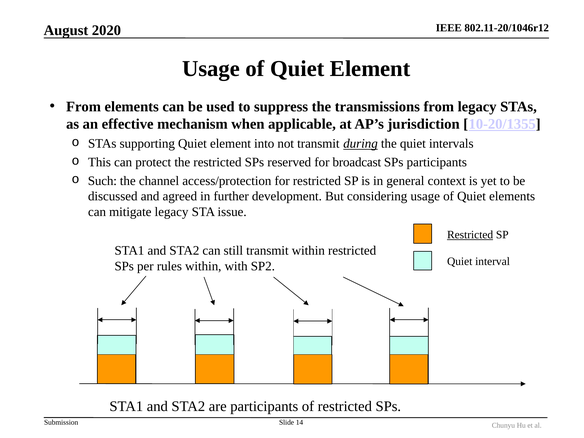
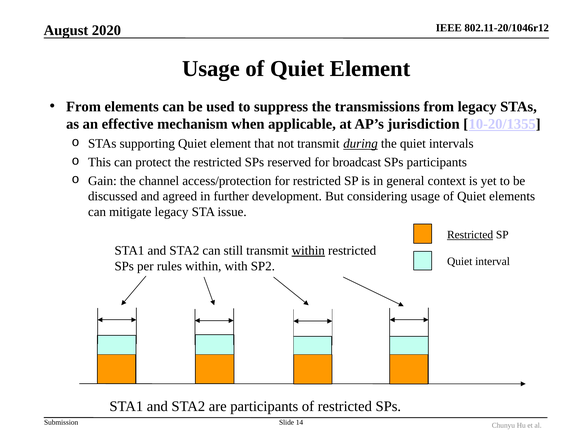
into: into -> that
Such: Such -> Gain
within at (308, 251) underline: none -> present
